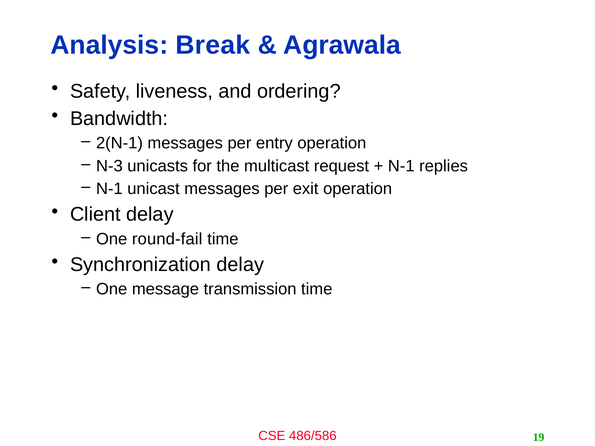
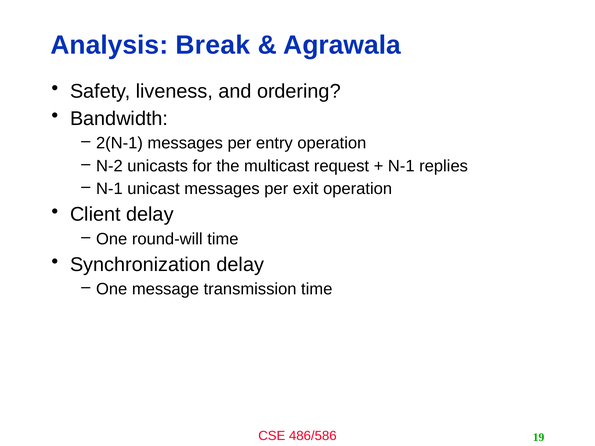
N-3: N-3 -> N-2
round-fail: round-fail -> round-will
